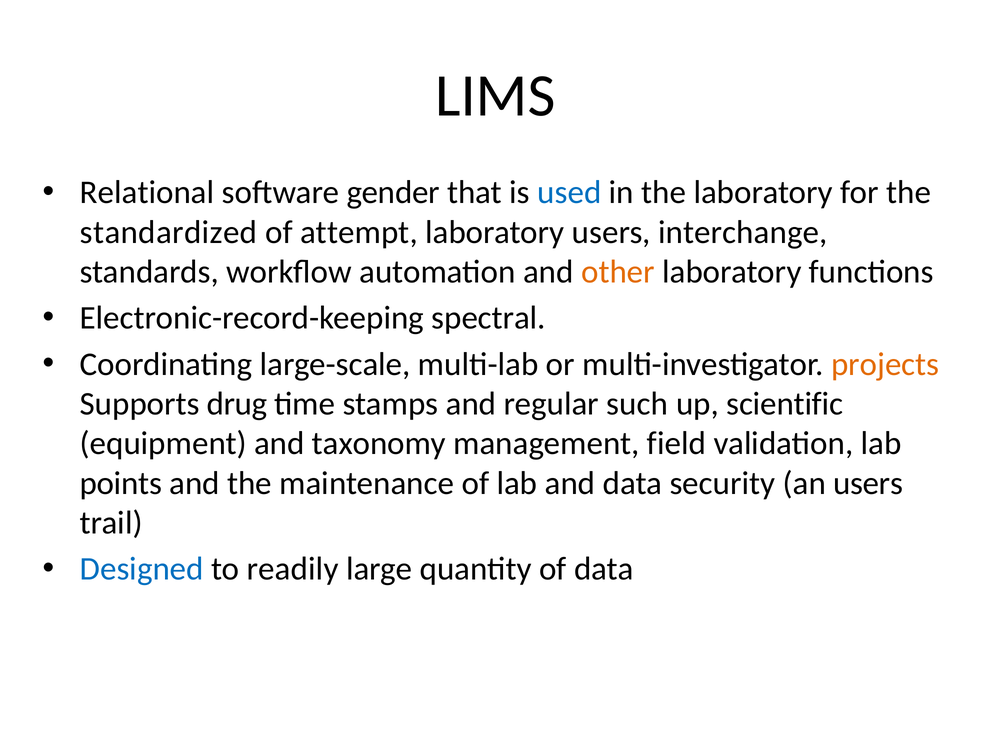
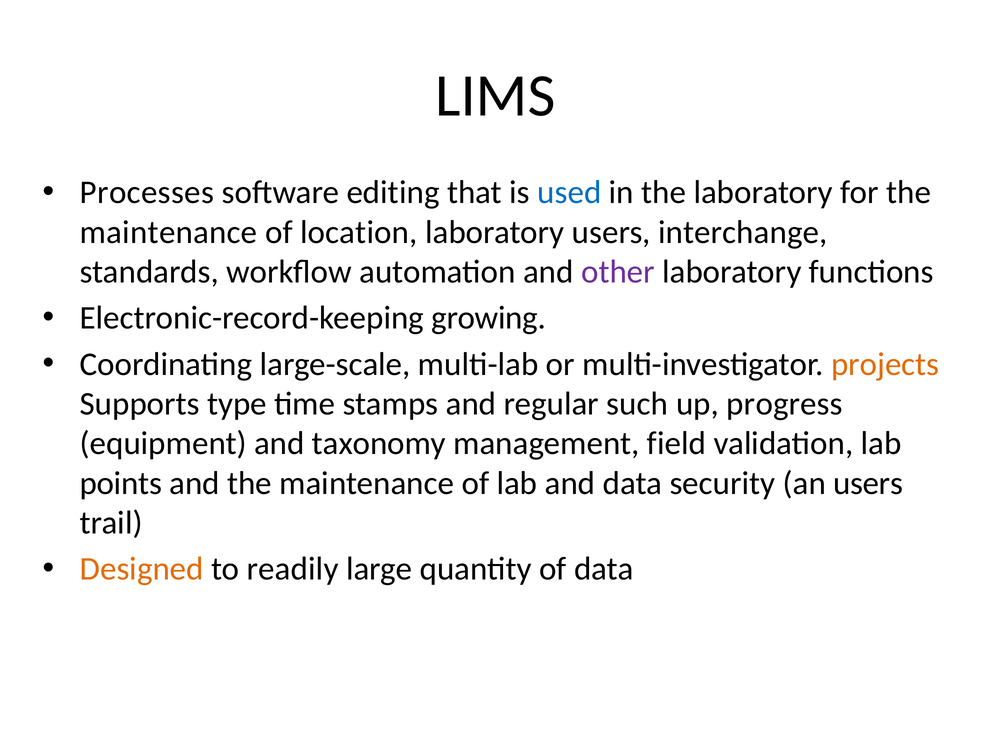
Relational: Relational -> Processes
gender: gender -> editing
standardized at (169, 232): standardized -> maintenance
attempt: attempt -> location
other colour: orange -> purple
spectral: spectral -> growing
drug: drug -> type
scientific: scientific -> progress
Designed colour: blue -> orange
